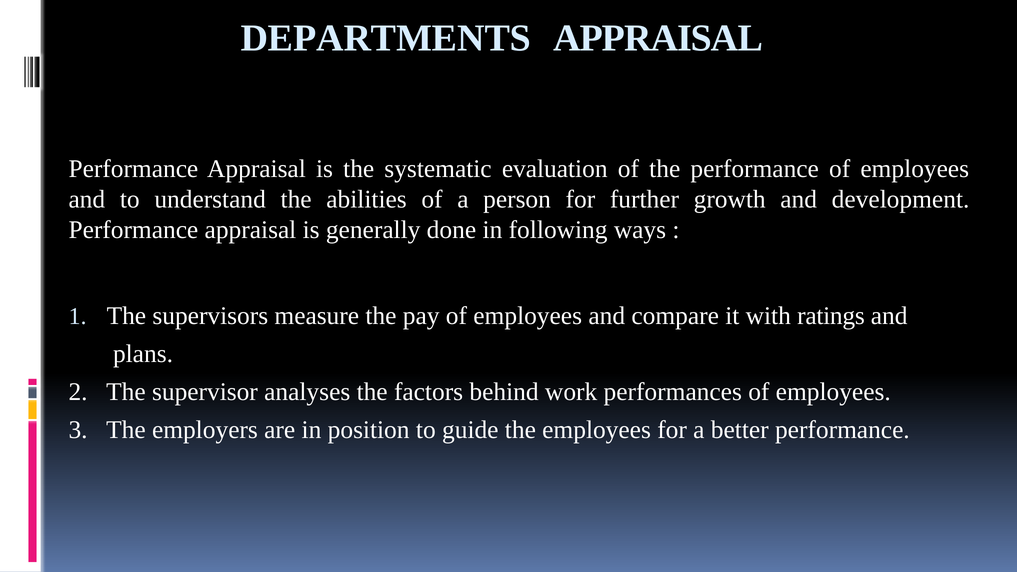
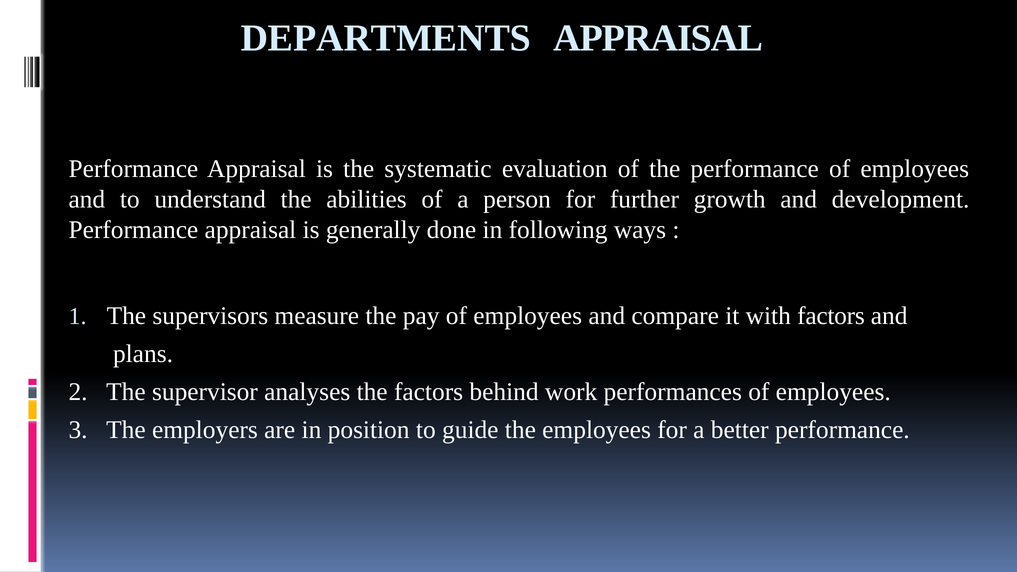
with ratings: ratings -> factors
